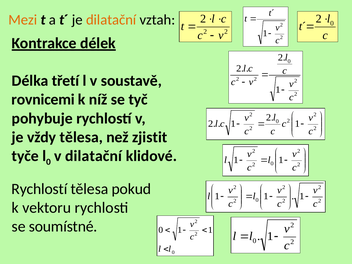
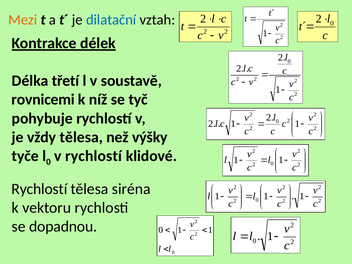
dilatační at (111, 20) colour: orange -> blue
zjistit: zjistit -> výšky
v dilatační: dilatační -> rychlostí
pokud: pokud -> siréna
soumístné: soumístné -> dopadnou
